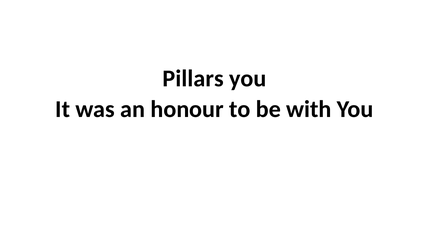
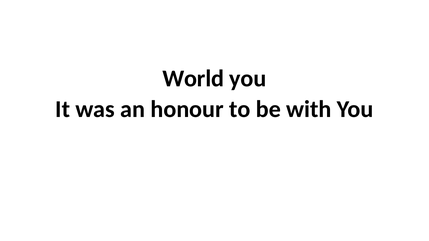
Pillars: Pillars -> World
